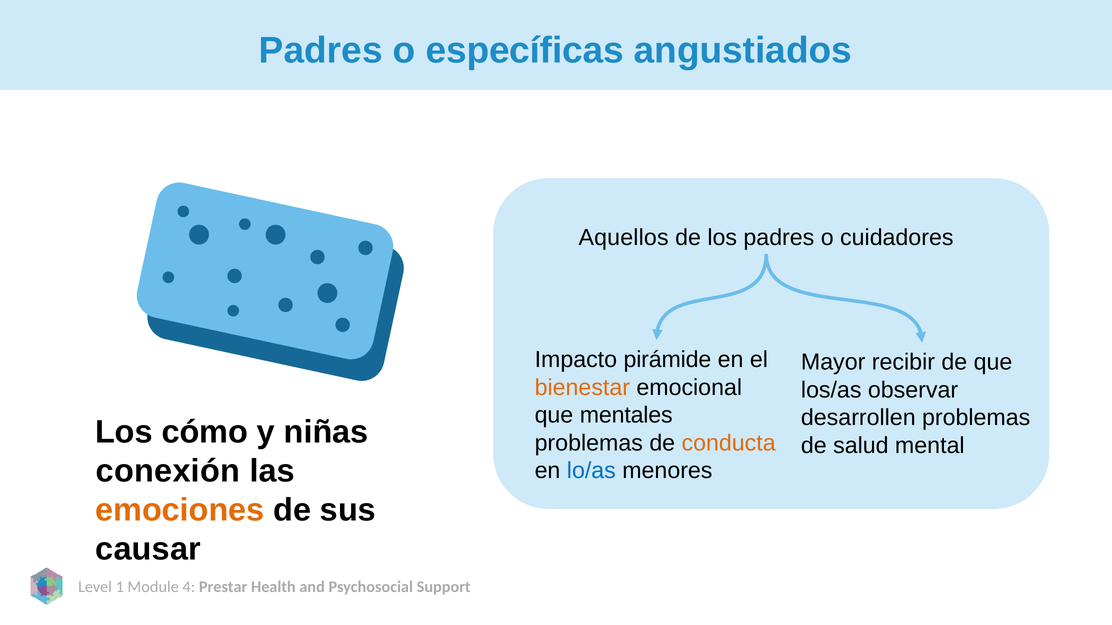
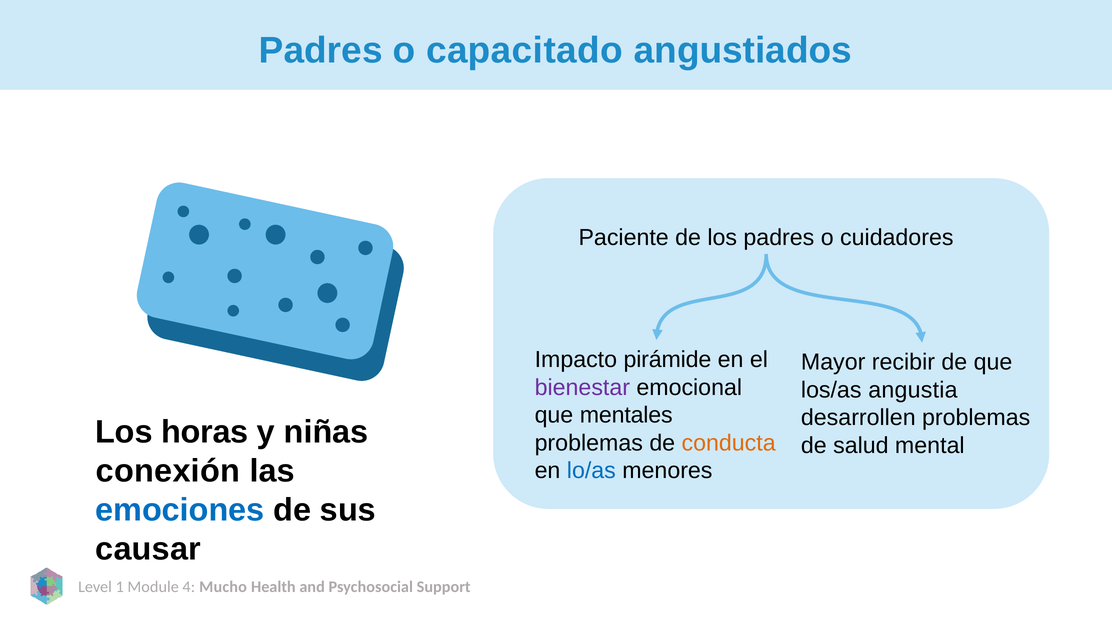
específicas: específicas -> capacitado
Aquellos: Aquellos -> Paciente
bienestar colour: orange -> purple
observar: observar -> angustia
cómo: cómo -> horas
emociones colour: orange -> blue
Prestar: Prestar -> Mucho
